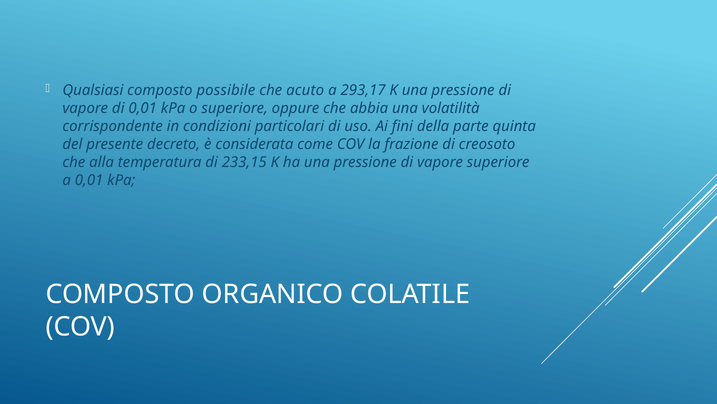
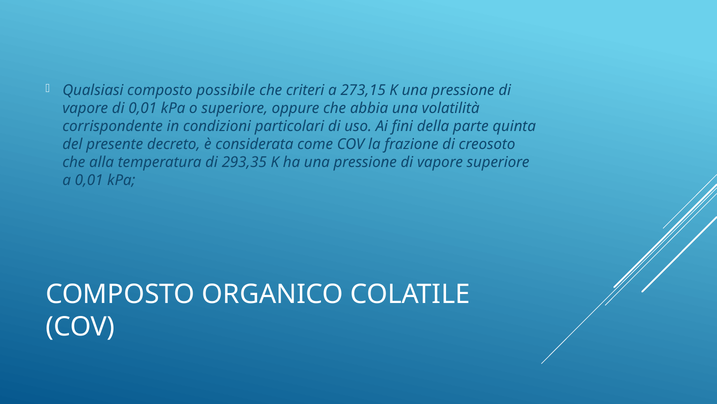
acuto: acuto -> criteri
293,17: 293,17 -> 273,15
233,15: 233,15 -> 293,35
